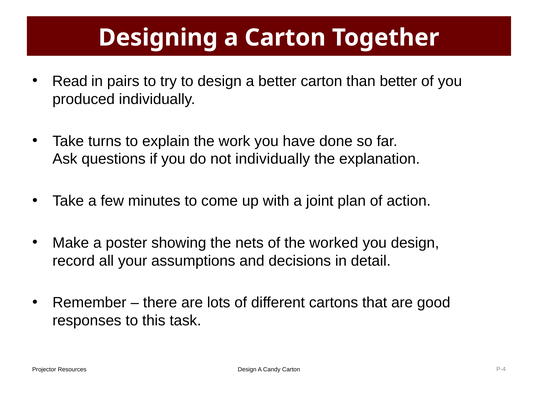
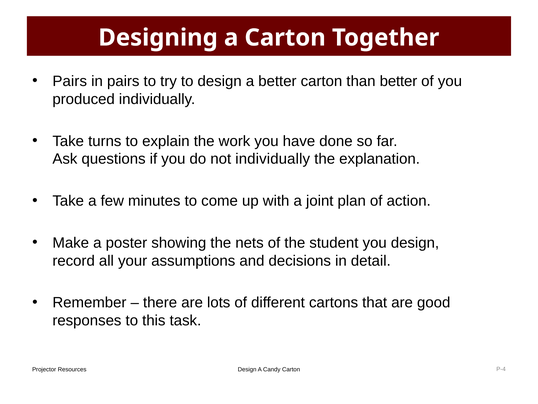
Read at (70, 81): Read -> Pairs
worked: worked -> student
